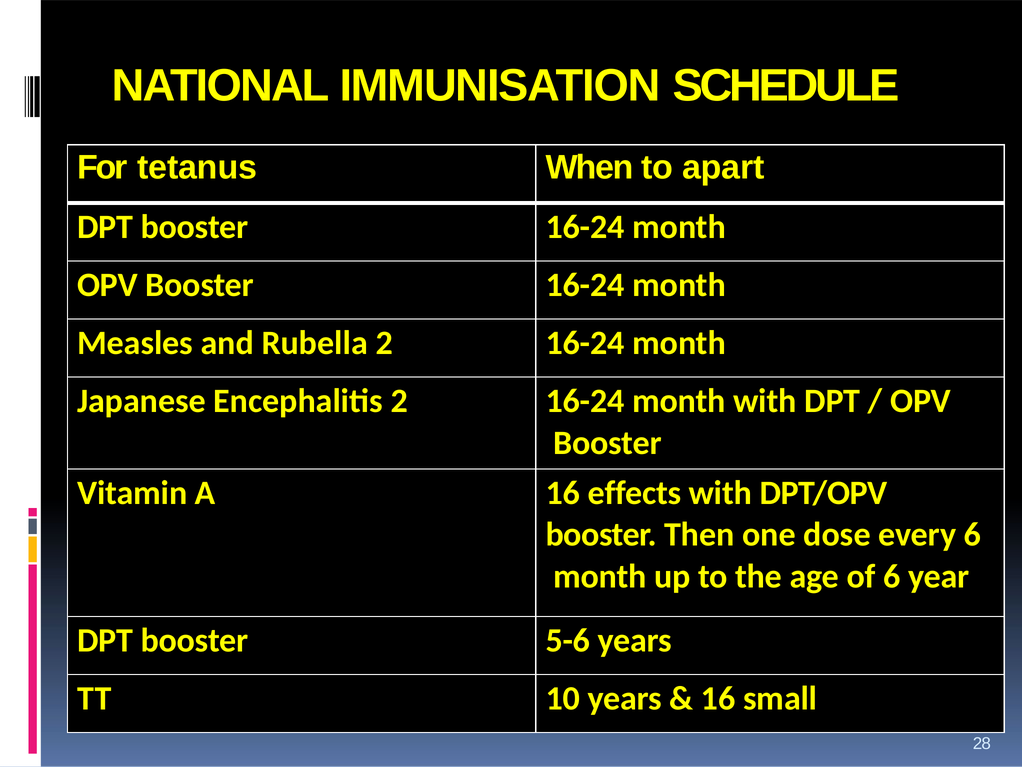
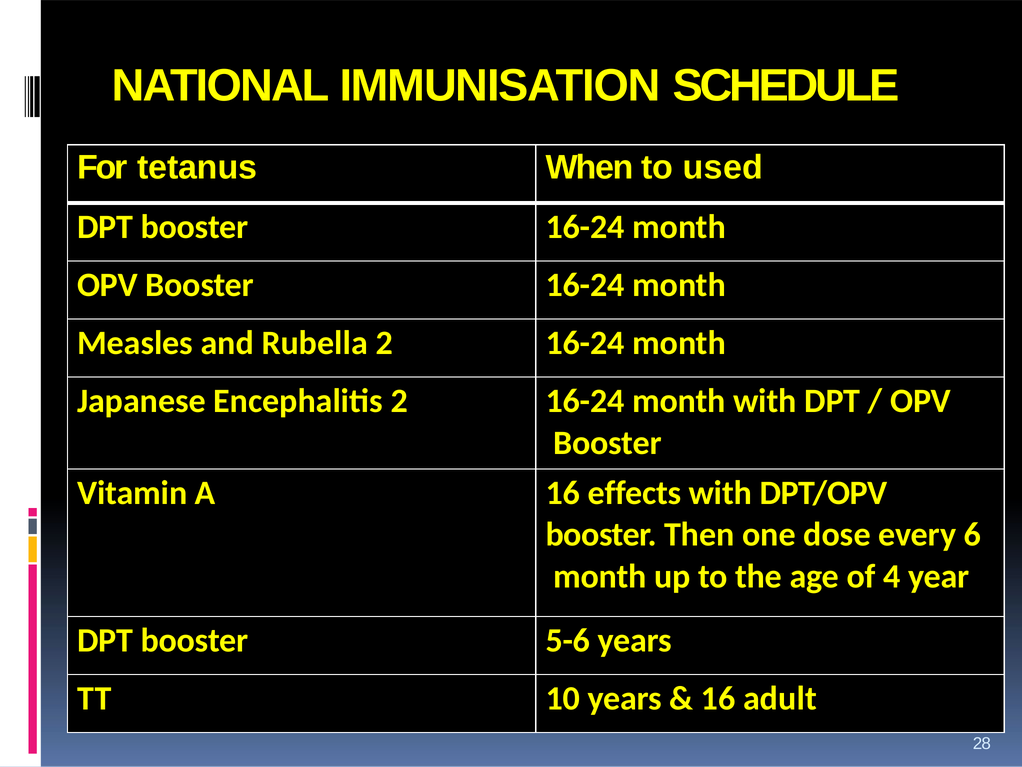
apart: apart -> used
of 6: 6 -> 4
small: small -> adult
